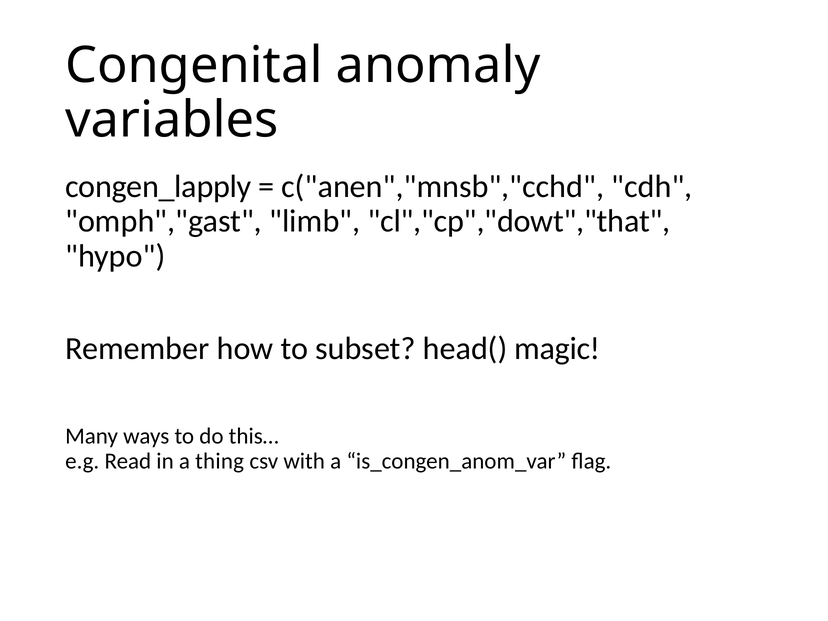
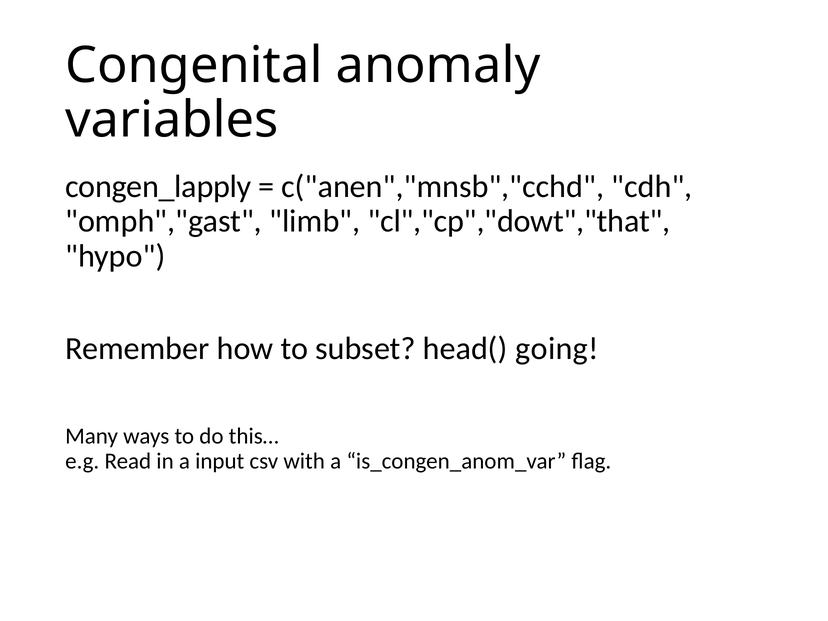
magic: magic -> going
thing: thing -> input
